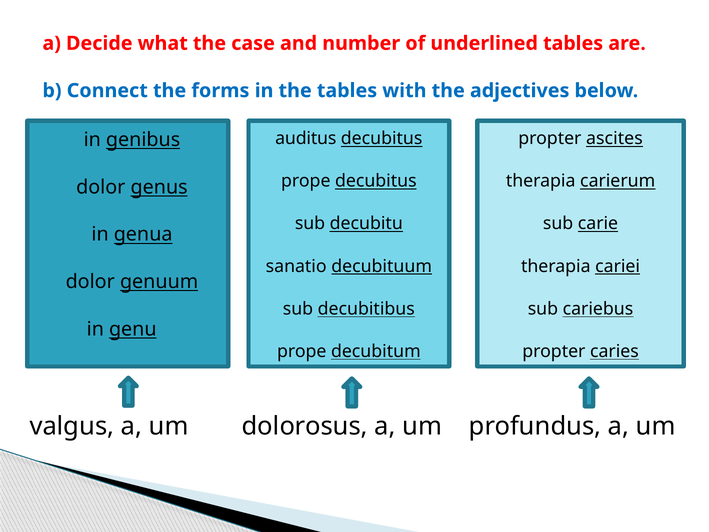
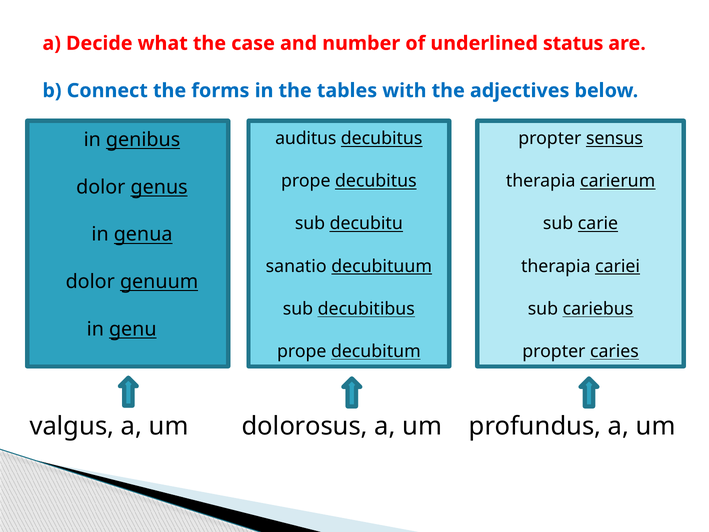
underlined tables: tables -> status
ascites: ascites -> sensus
